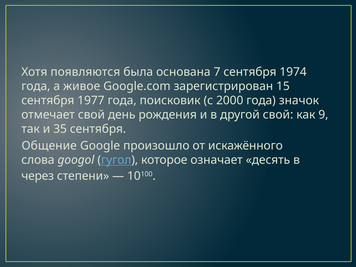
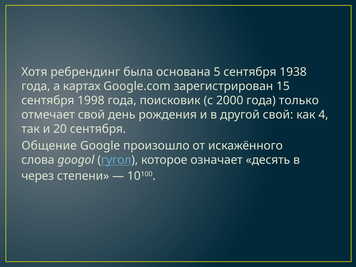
появляются: появляются -> ребрендинг
7: 7 -> 5
1974: 1974 -> 1938
живое: живое -> картах
1977: 1977 -> 1998
значок: значок -> только
9: 9 -> 4
35: 35 -> 20
